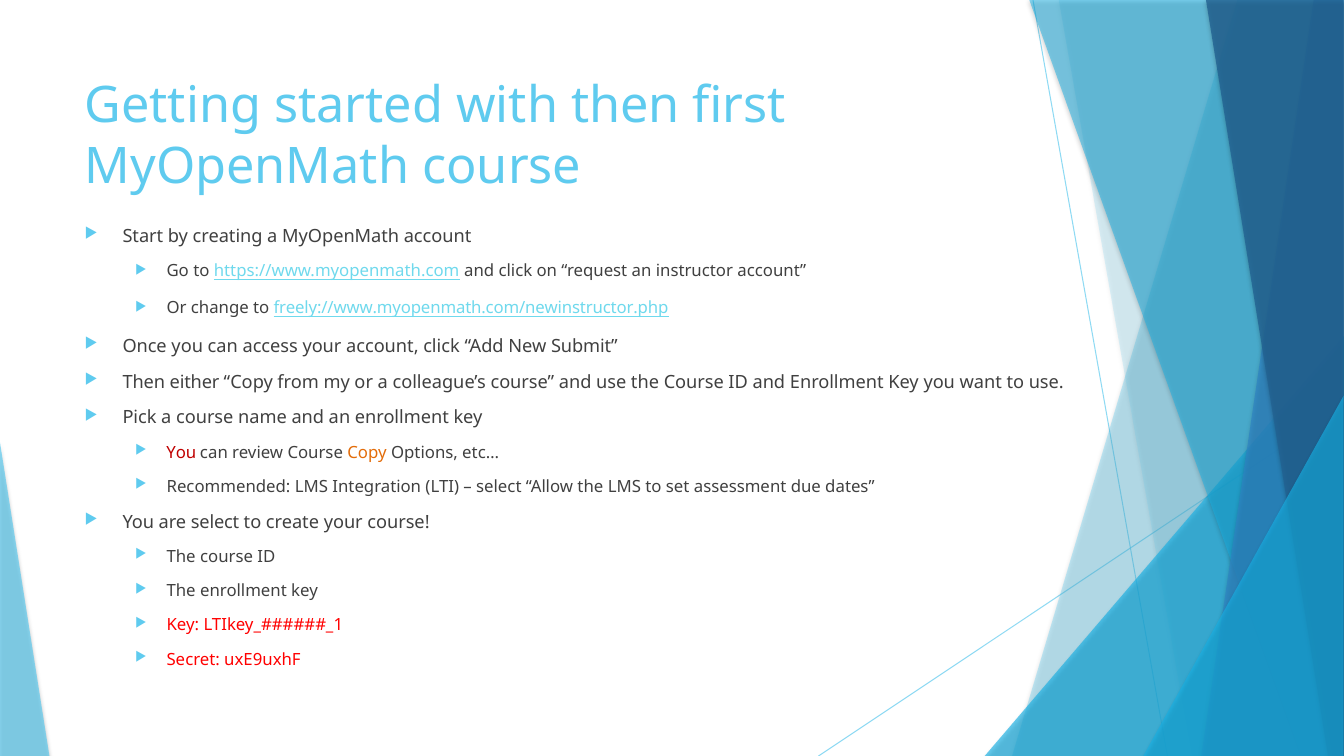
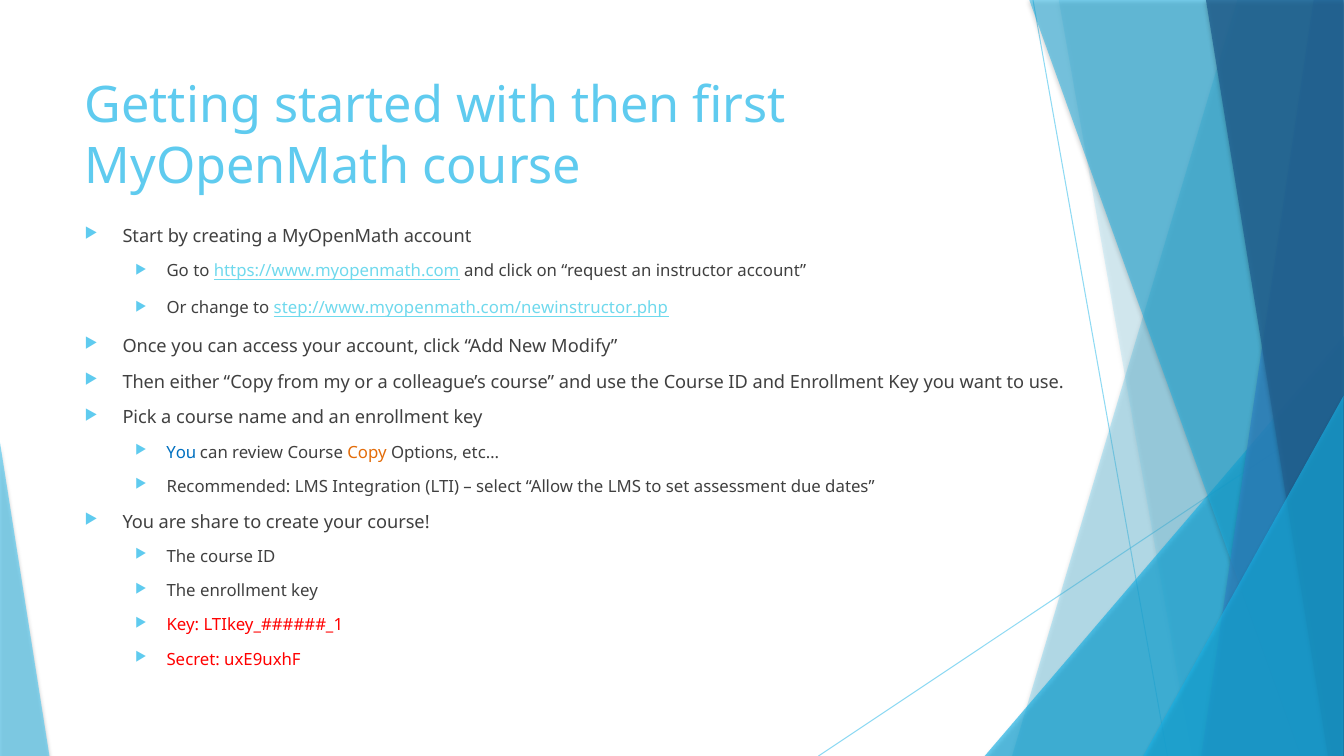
freely://www.myopenmath.com/newinstructor.php: freely://www.myopenmath.com/newinstructor.php -> step://www.myopenmath.com/newinstructor.php
Submit: Submit -> Modify
You at (181, 453) colour: red -> blue
are select: select -> share
